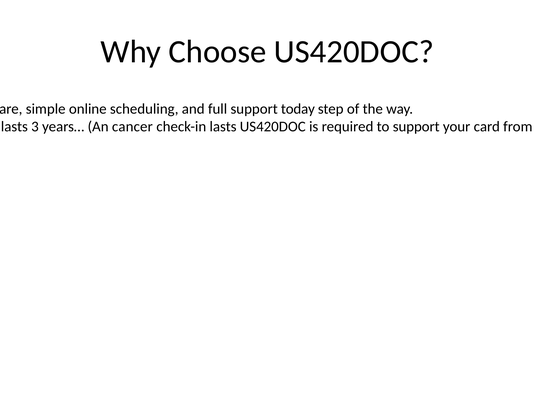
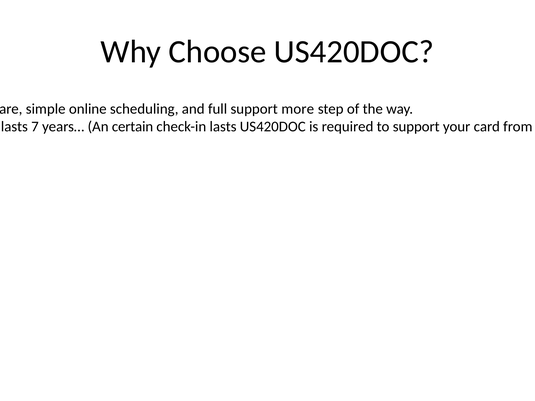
today: today -> more
3: 3 -> 7
cancer: cancer -> certain
